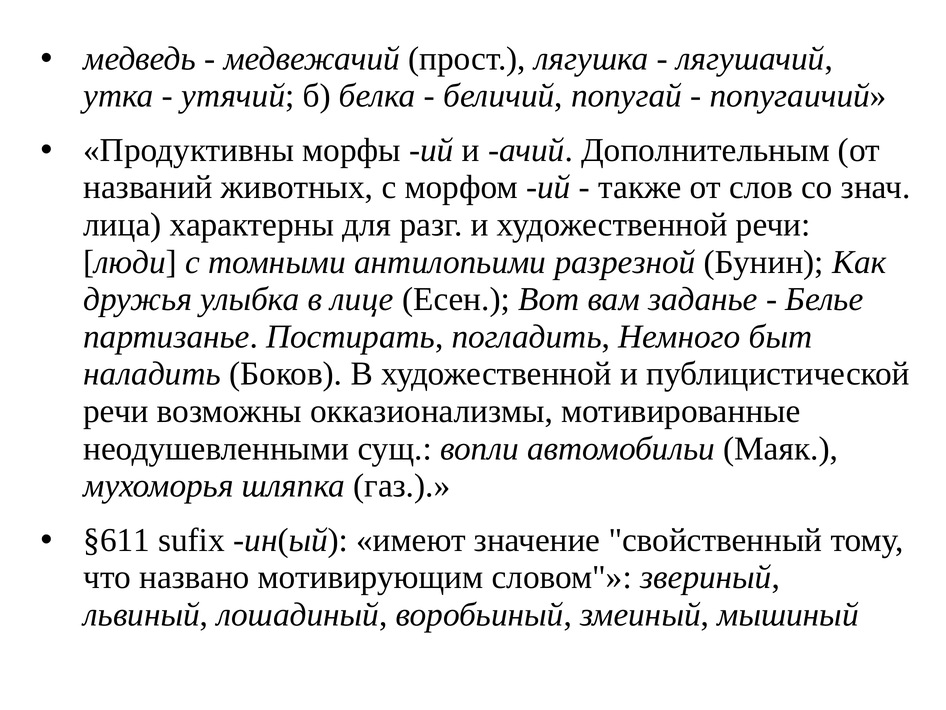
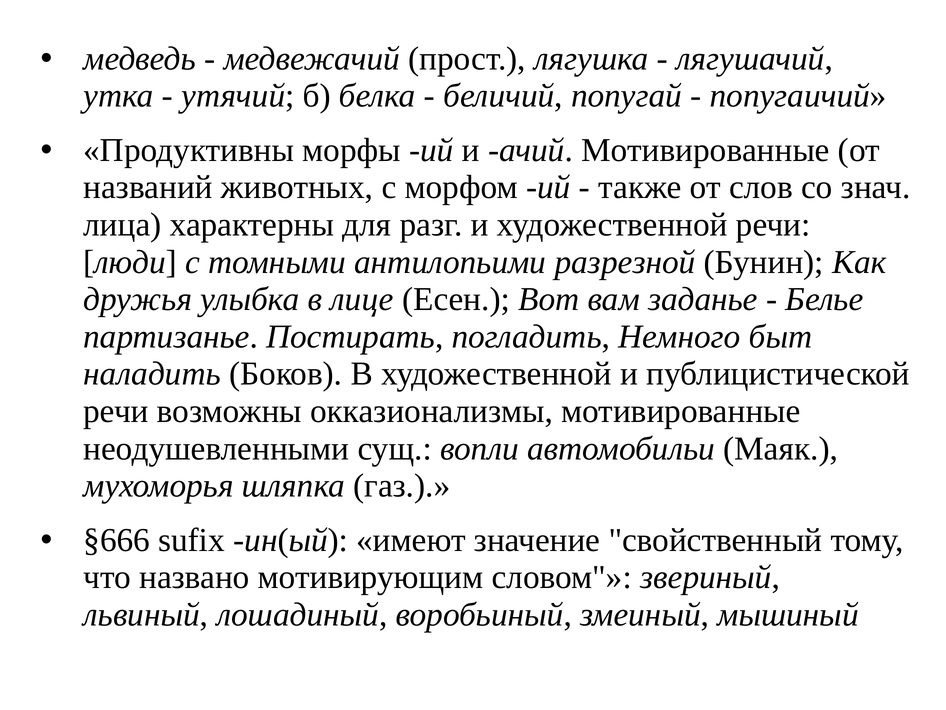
ачий Дополнительным: Дополнительным -> Мотивированные
§611: §611 -> §666
